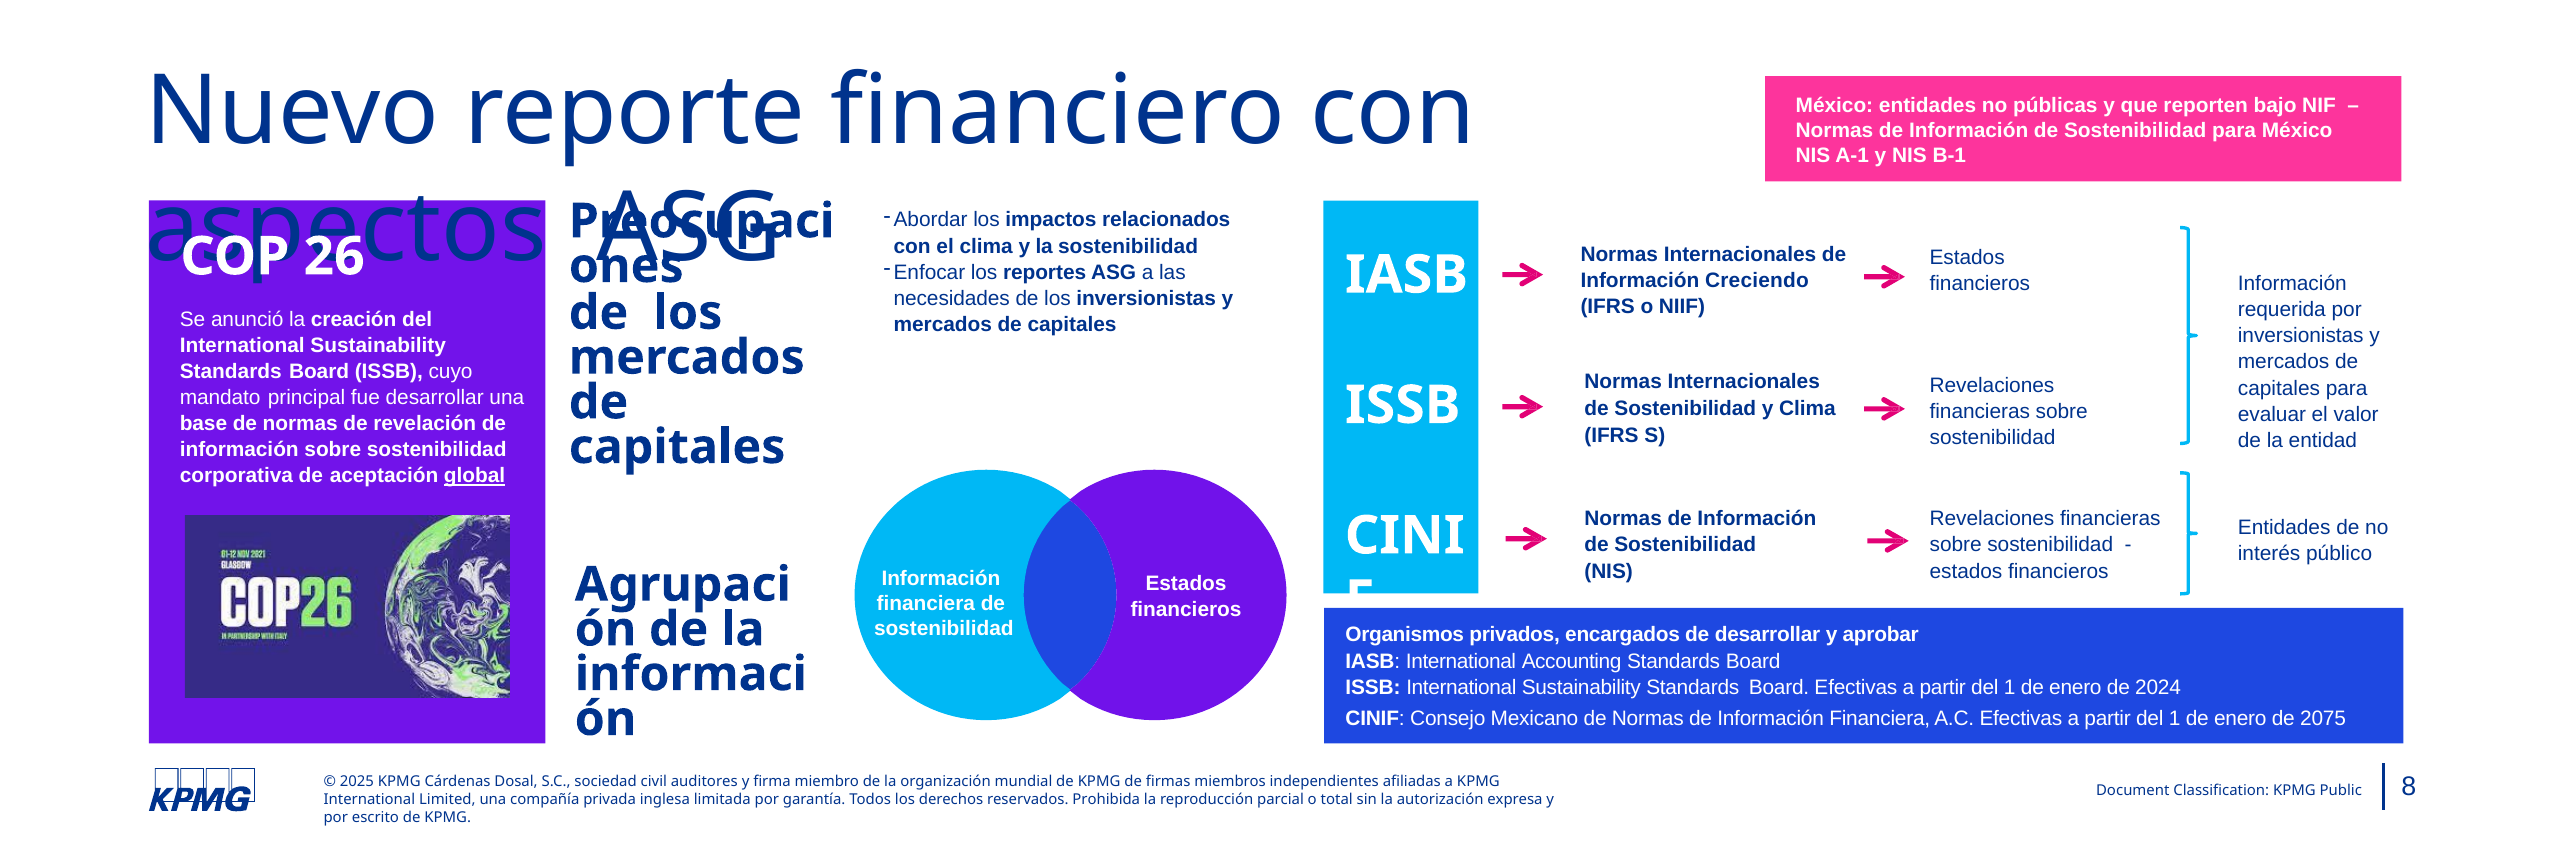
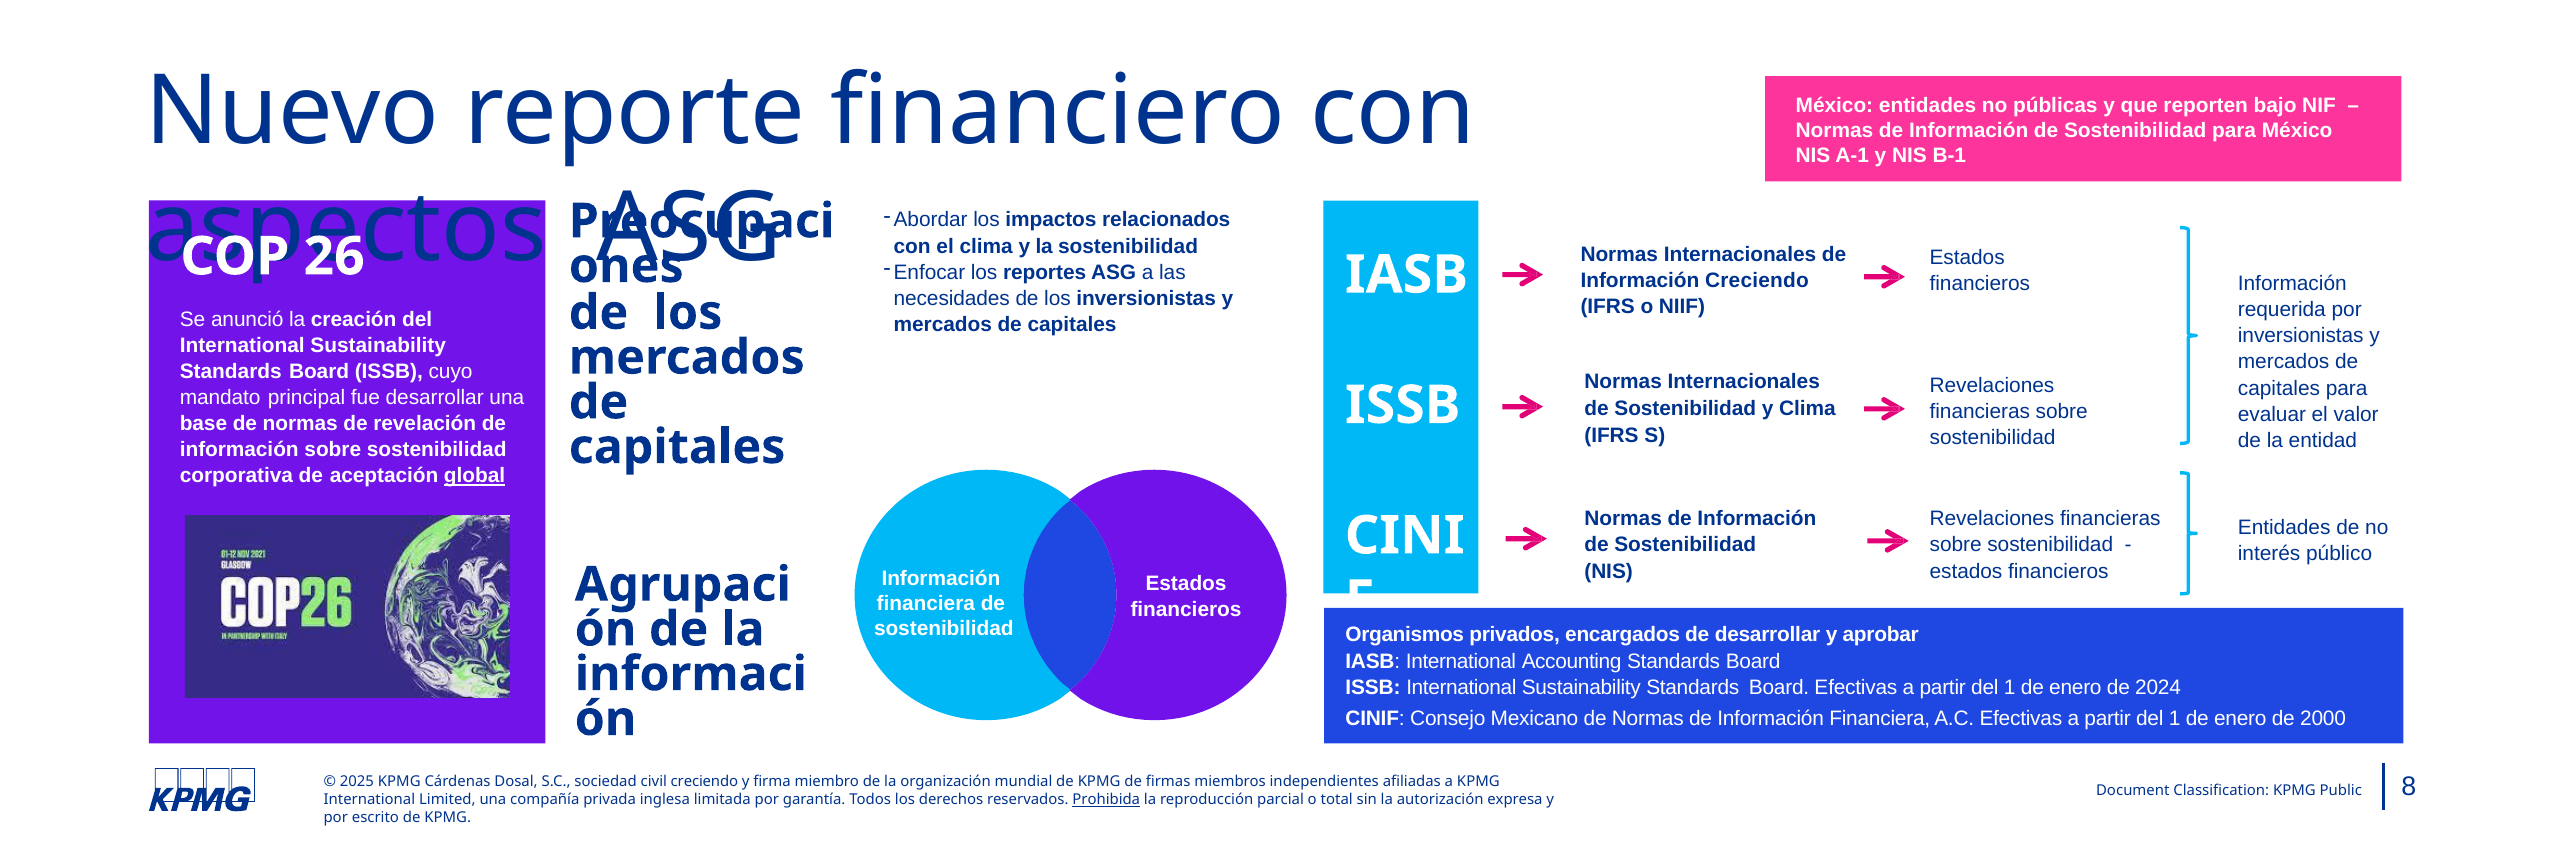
2075: 2075 -> 2000
civil auditores: auditores -> creciendo
Prohibida underline: none -> present
